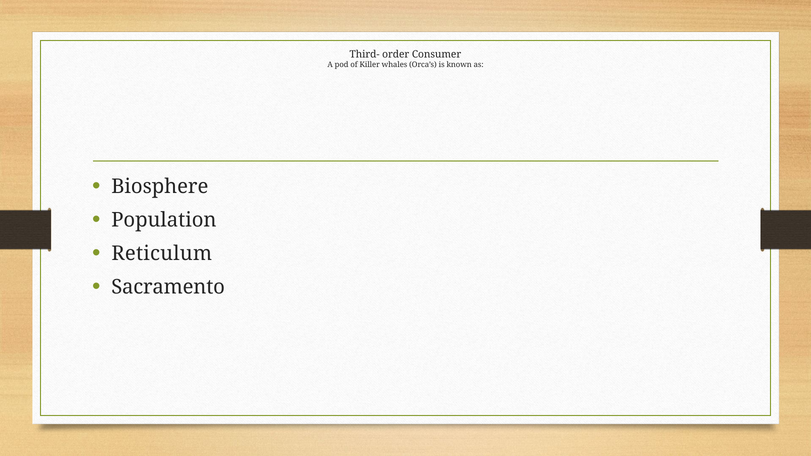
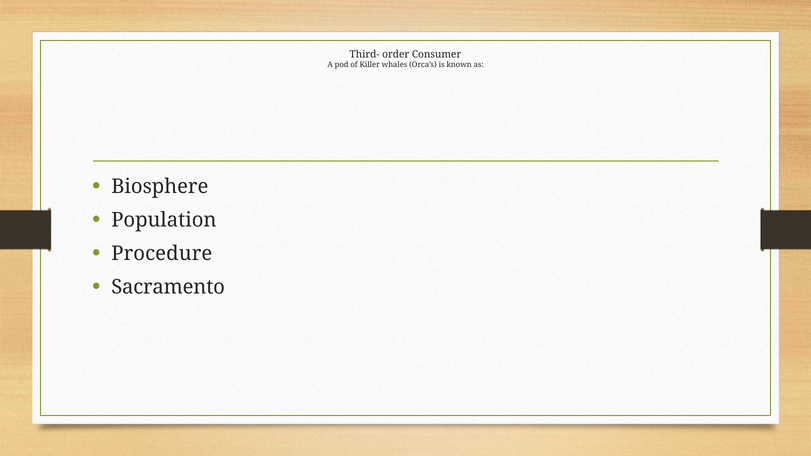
Reticulum: Reticulum -> Procedure
